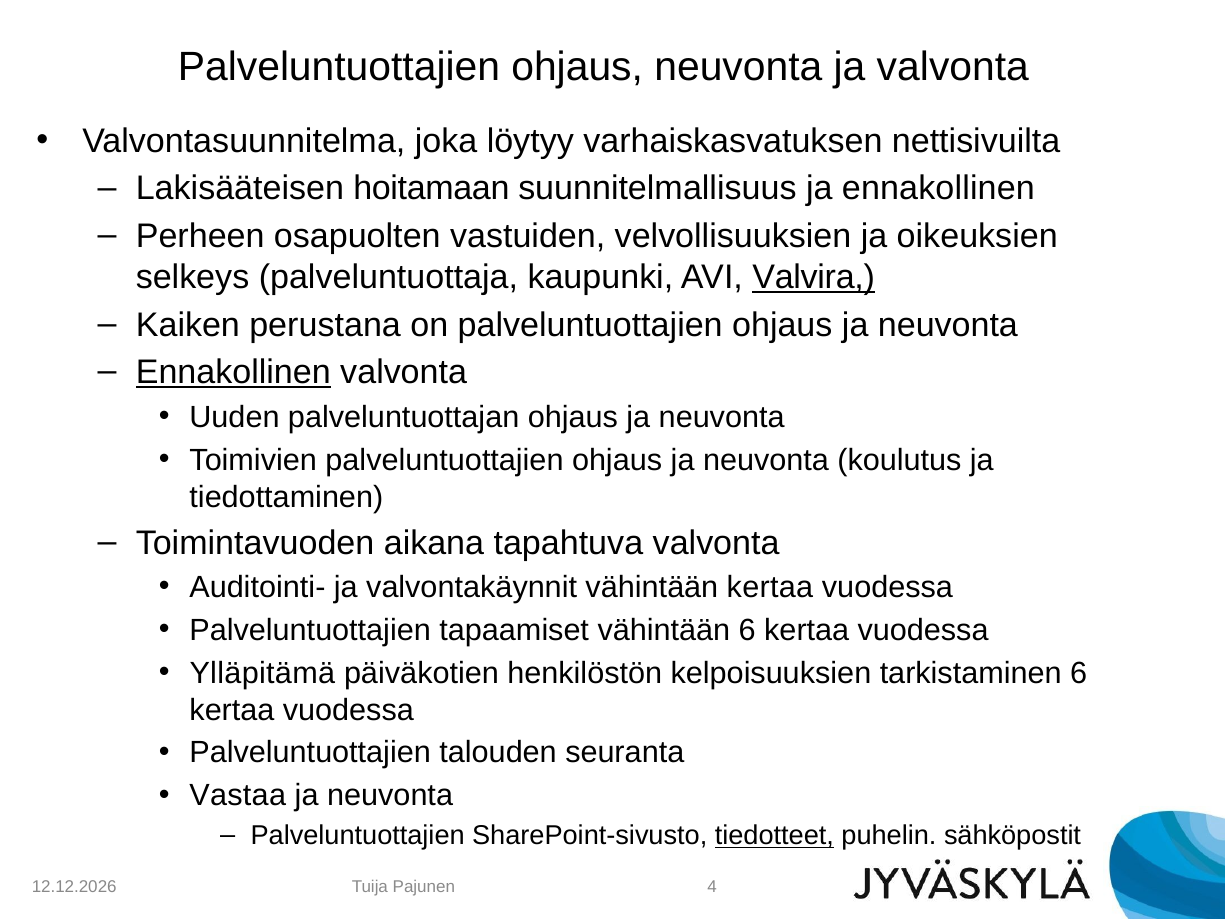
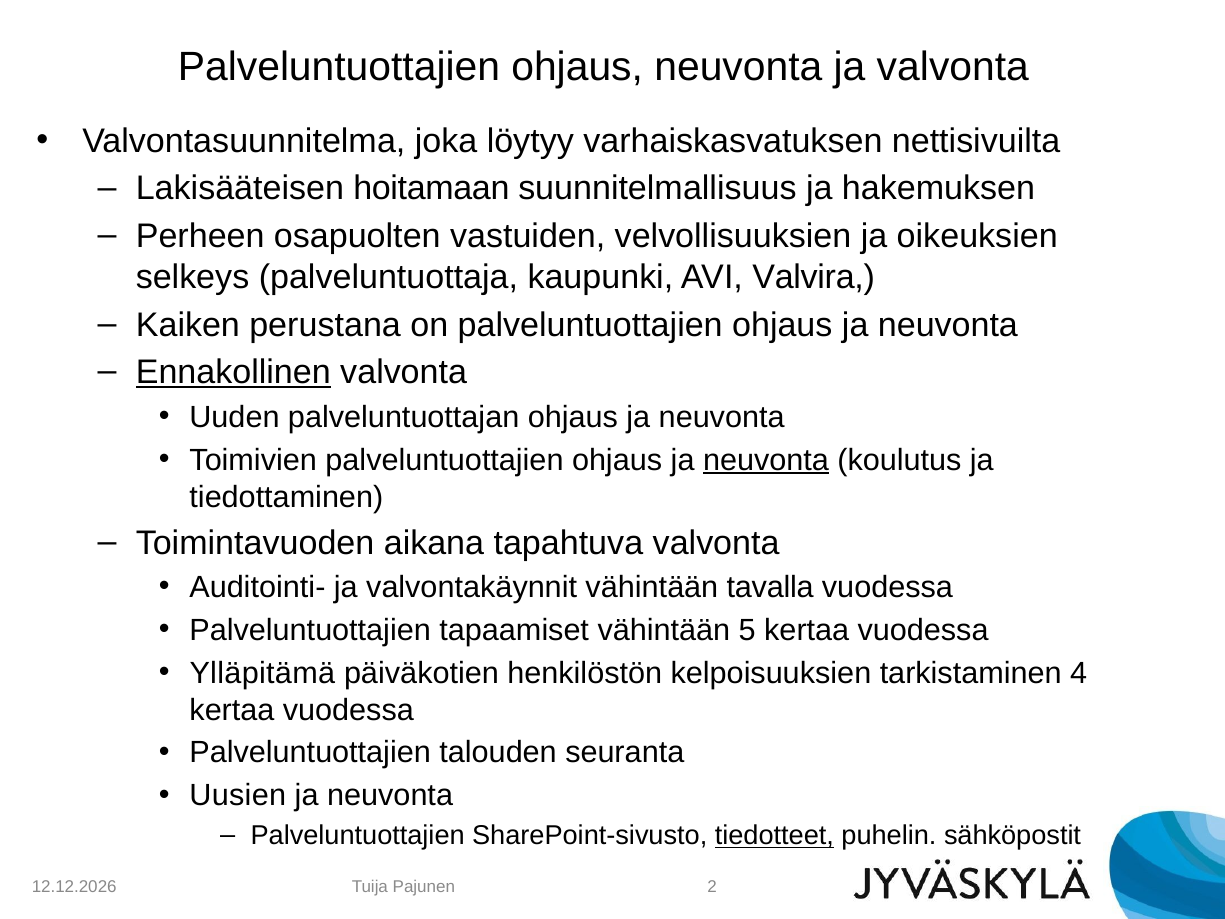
ja ennakollinen: ennakollinen -> hakemuksen
Valvira underline: present -> none
neuvonta at (766, 460) underline: none -> present
vähintään kertaa: kertaa -> tavalla
vähintään 6: 6 -> 5
tarkistaminen 6: 6 -> 4
Vastaa: Vastaa -> Uusien
4: 4 -> 2
